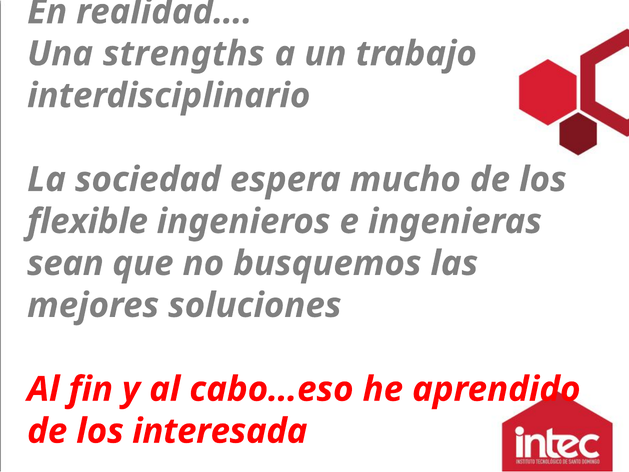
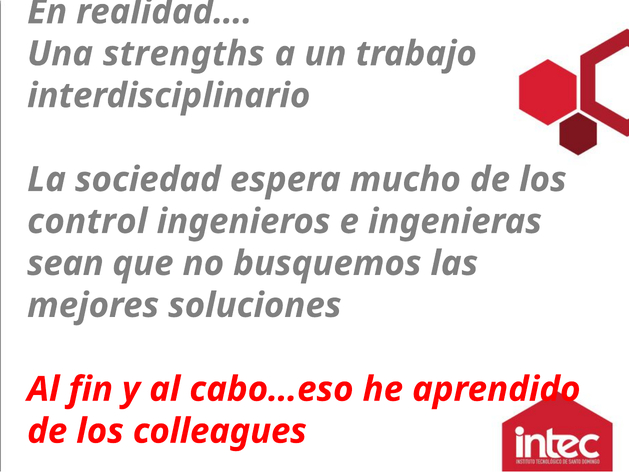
flexible: flexible -> control
interesada: interesada -> colleagues
